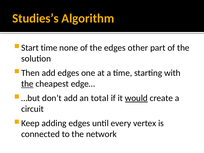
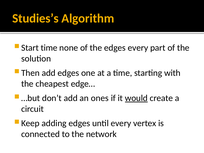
edges other: other -> every
the at (27, 84) underline: present -> none
total: total -> ones
